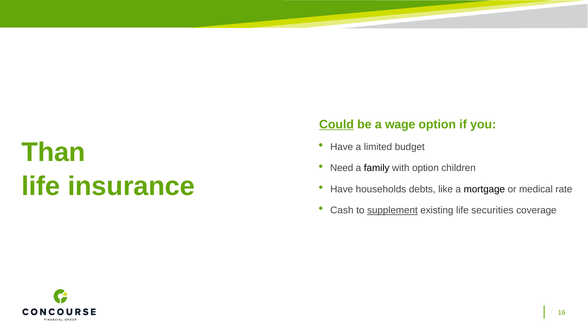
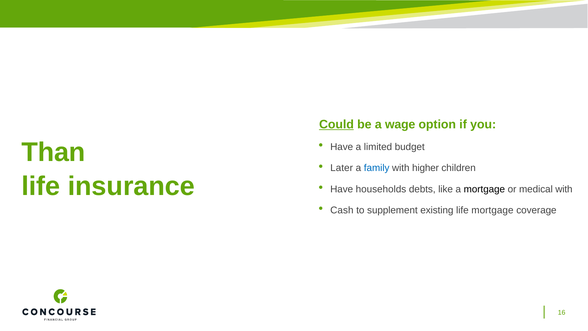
Need: Need -> Later
family colour: black -> blue
with option: option -> higher
medical rate: rate -> with
supplement underline: present -> none
life securities: securities -> mortgage
